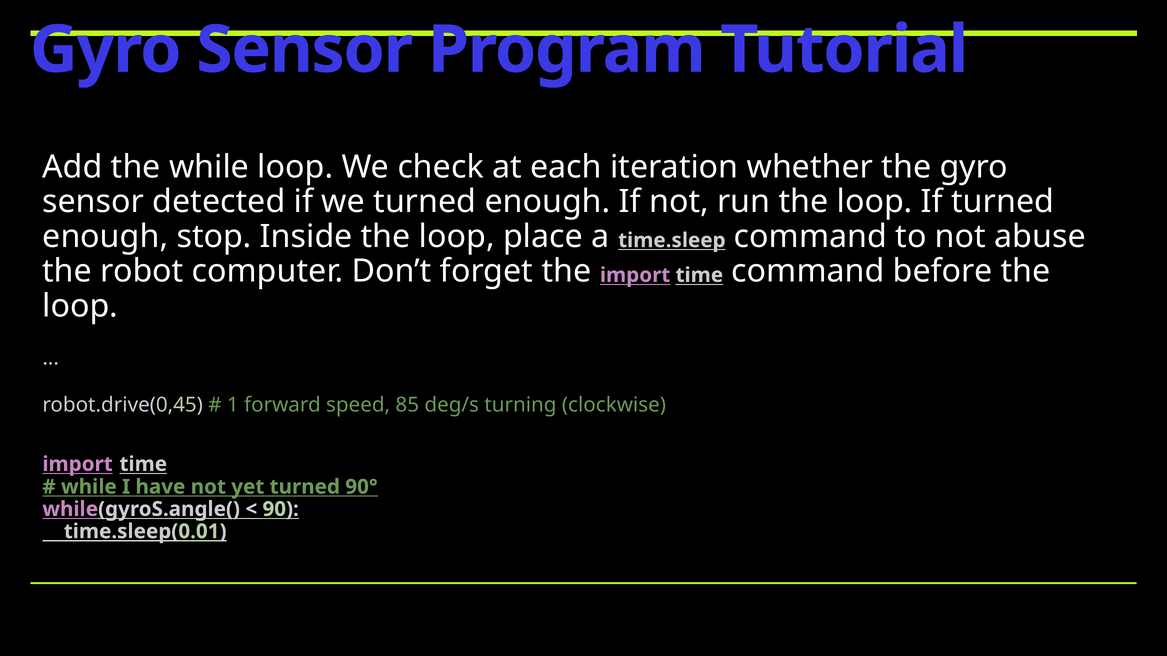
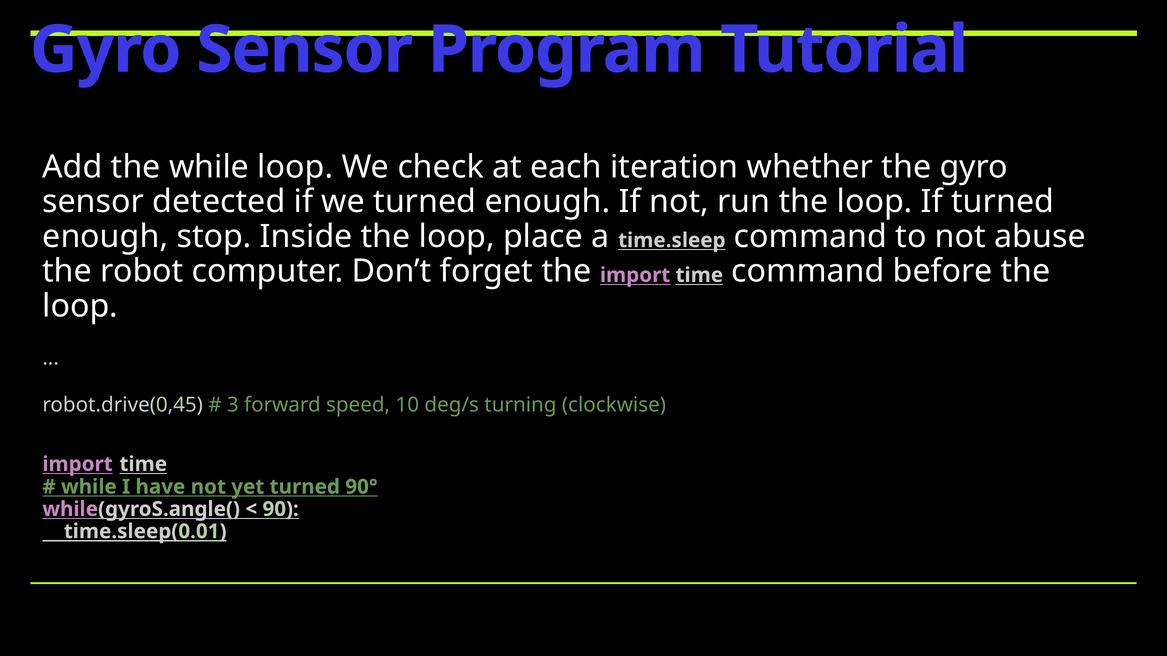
1: 1 -> 3
85: 85 -> 10
